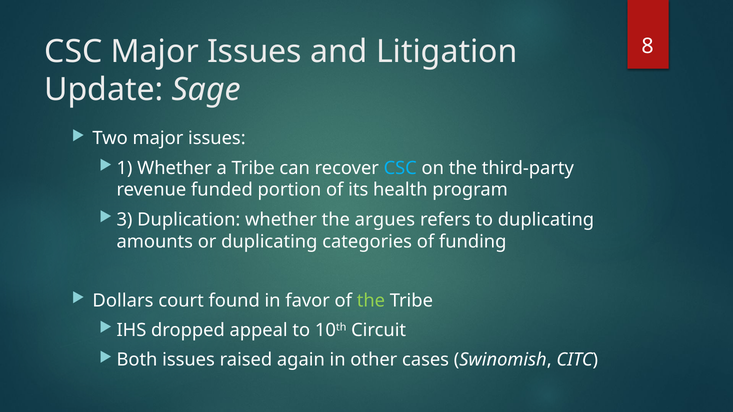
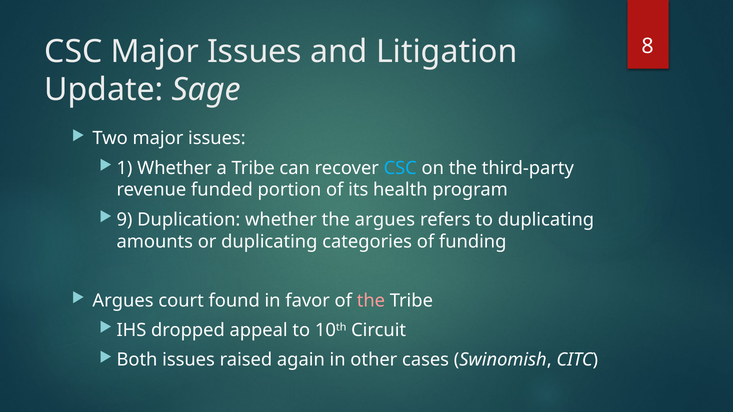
3: 3 -> 9
Dollars at (123, 301): Dollars -> Argues
the at (371, 301) colour: light green -> pink
